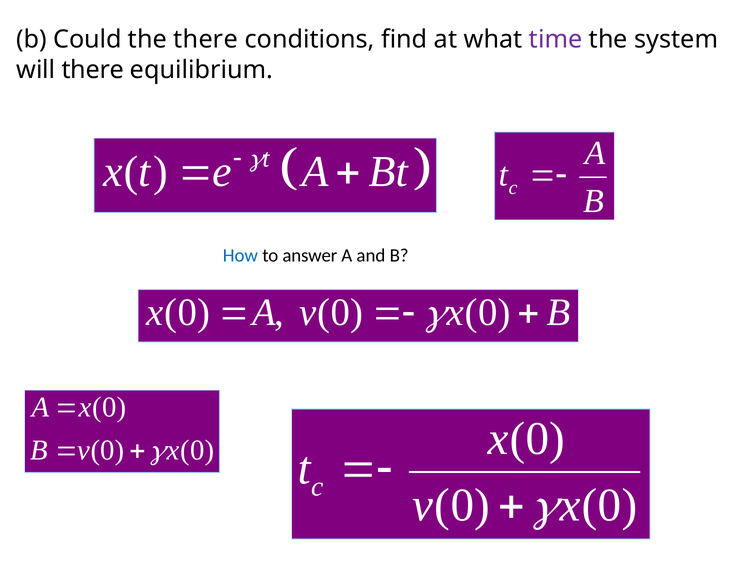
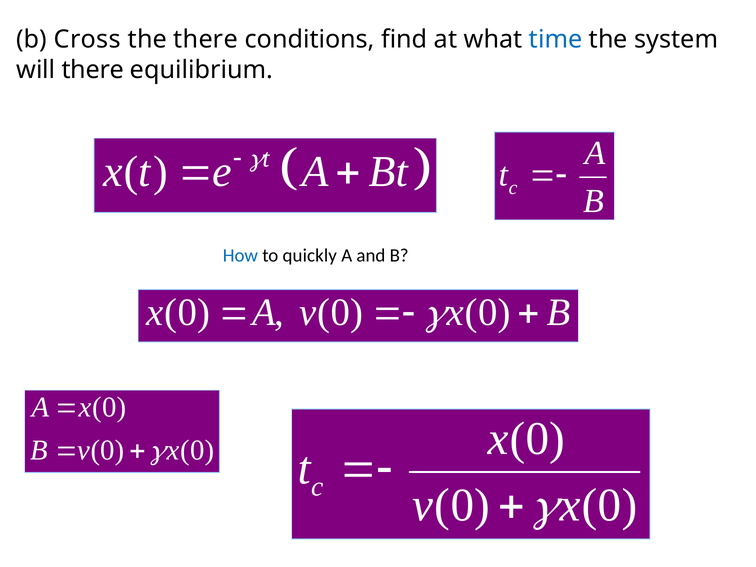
Could: Could -> Cross
time colour: purple -> blue
answer: answer -> quickly
